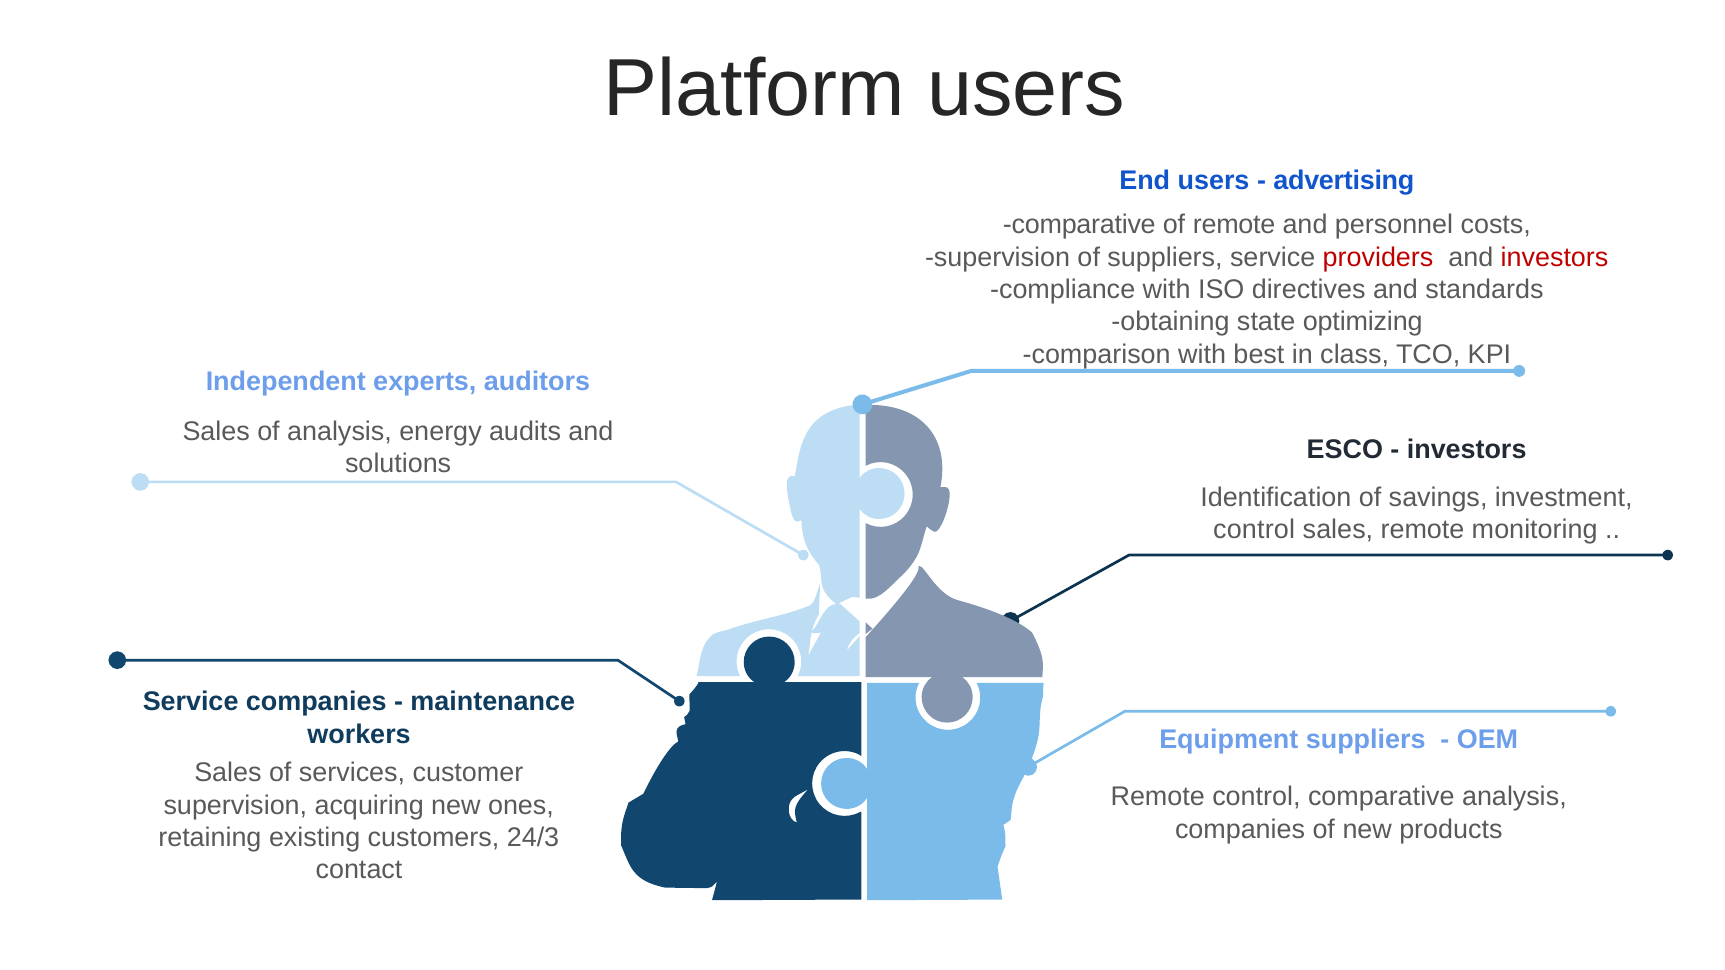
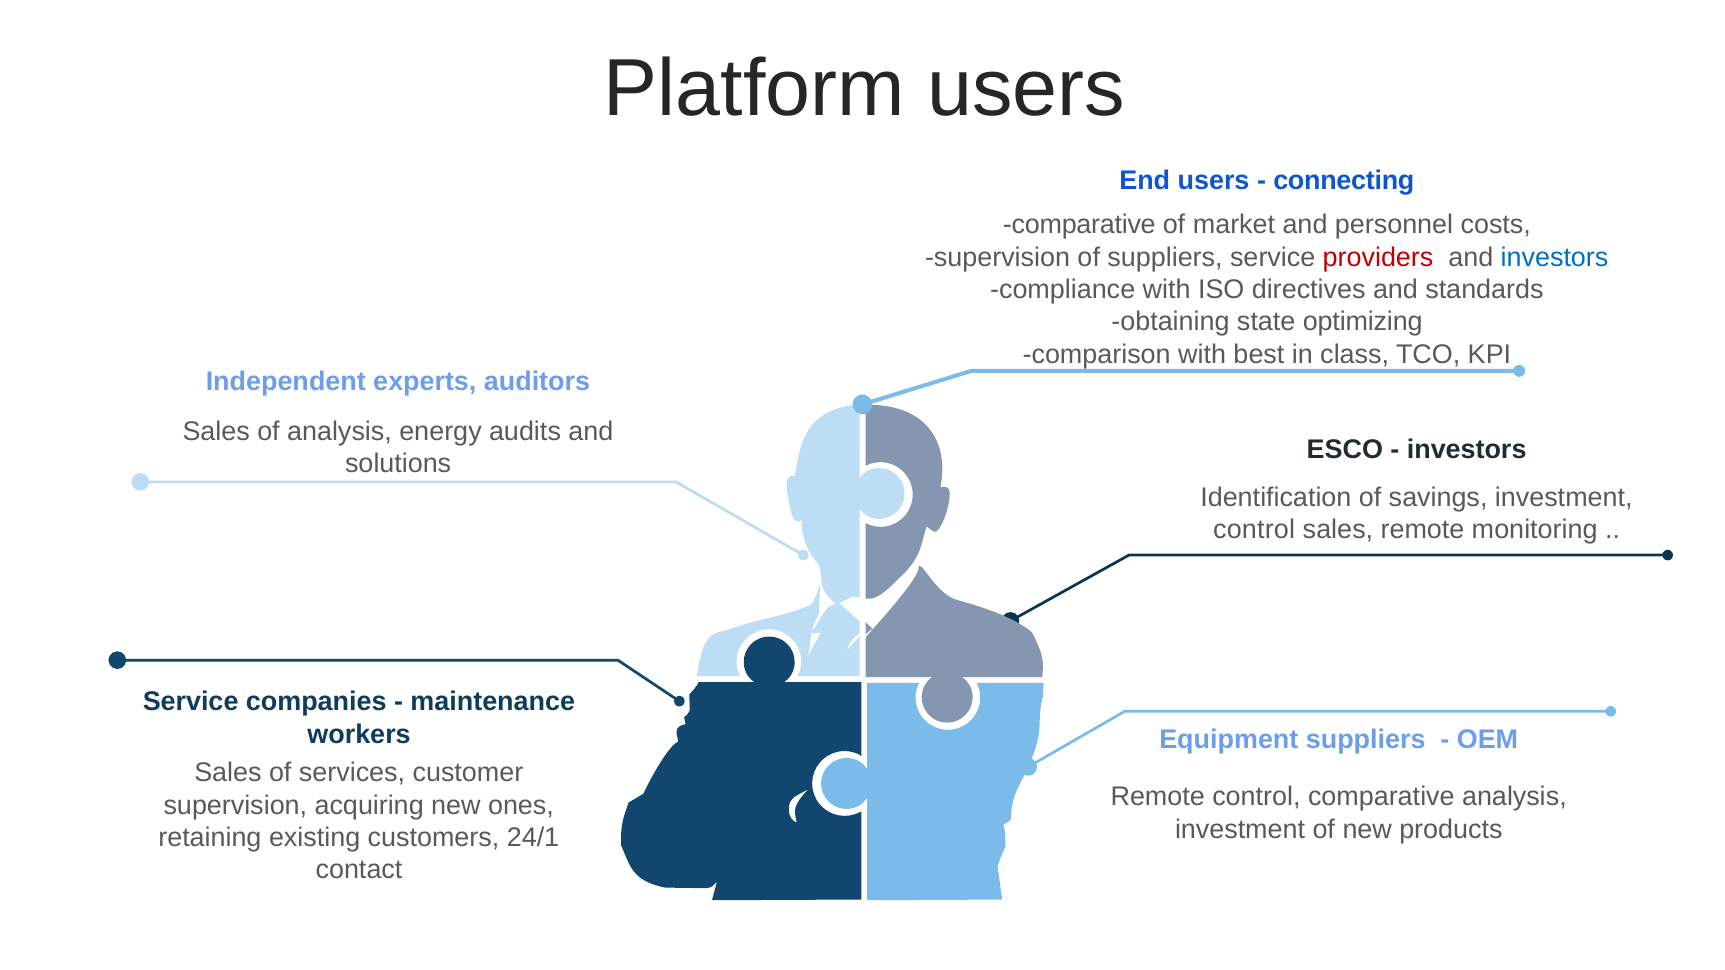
advertising: advertising -> connecting
of remote: remote -> market
investors at (1555, 257) colour: red -> blue
companies at (1240, 830): companies -> investment
24/3: 24/3 -> 24/1
